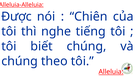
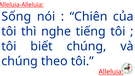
Được: Được -> Sống
